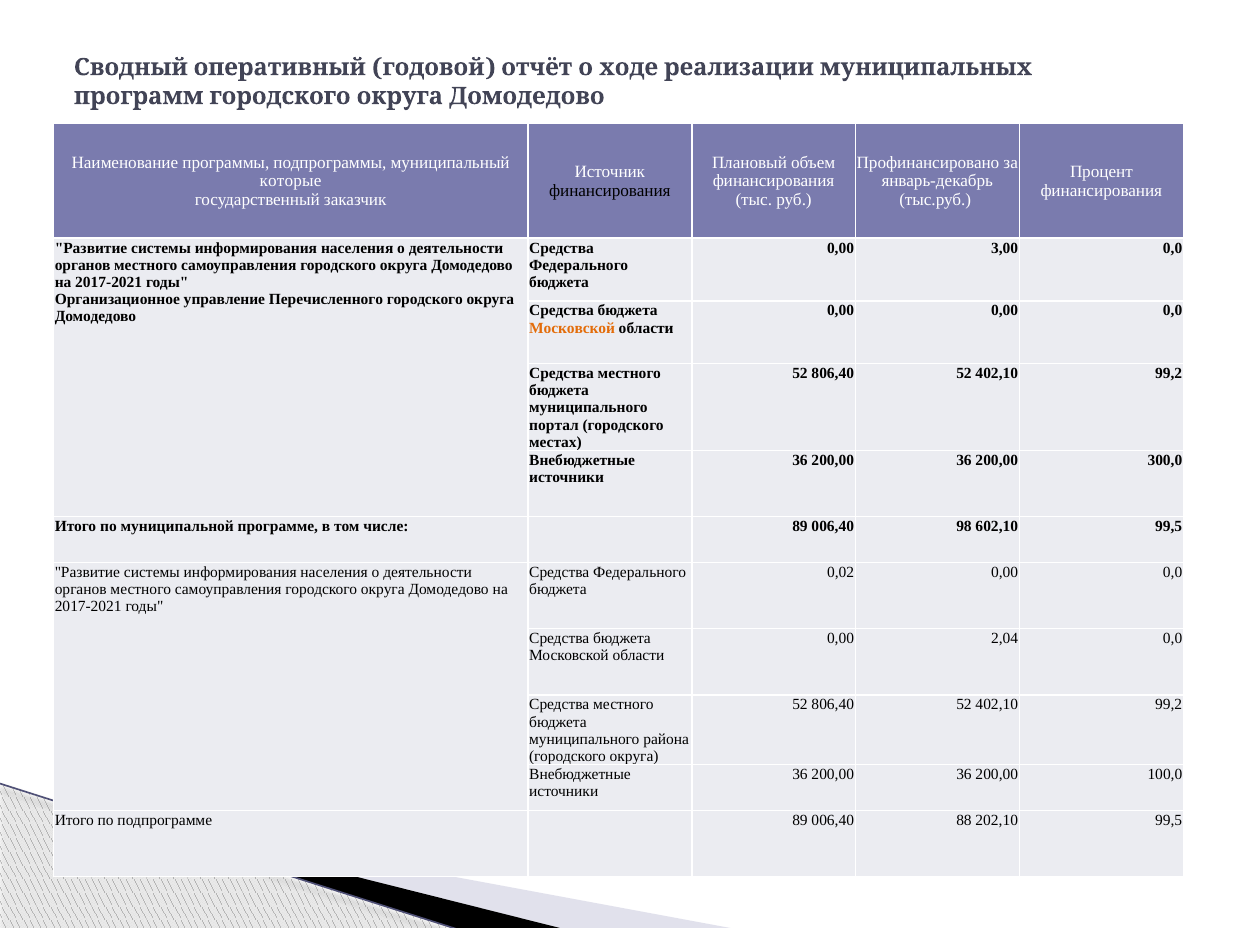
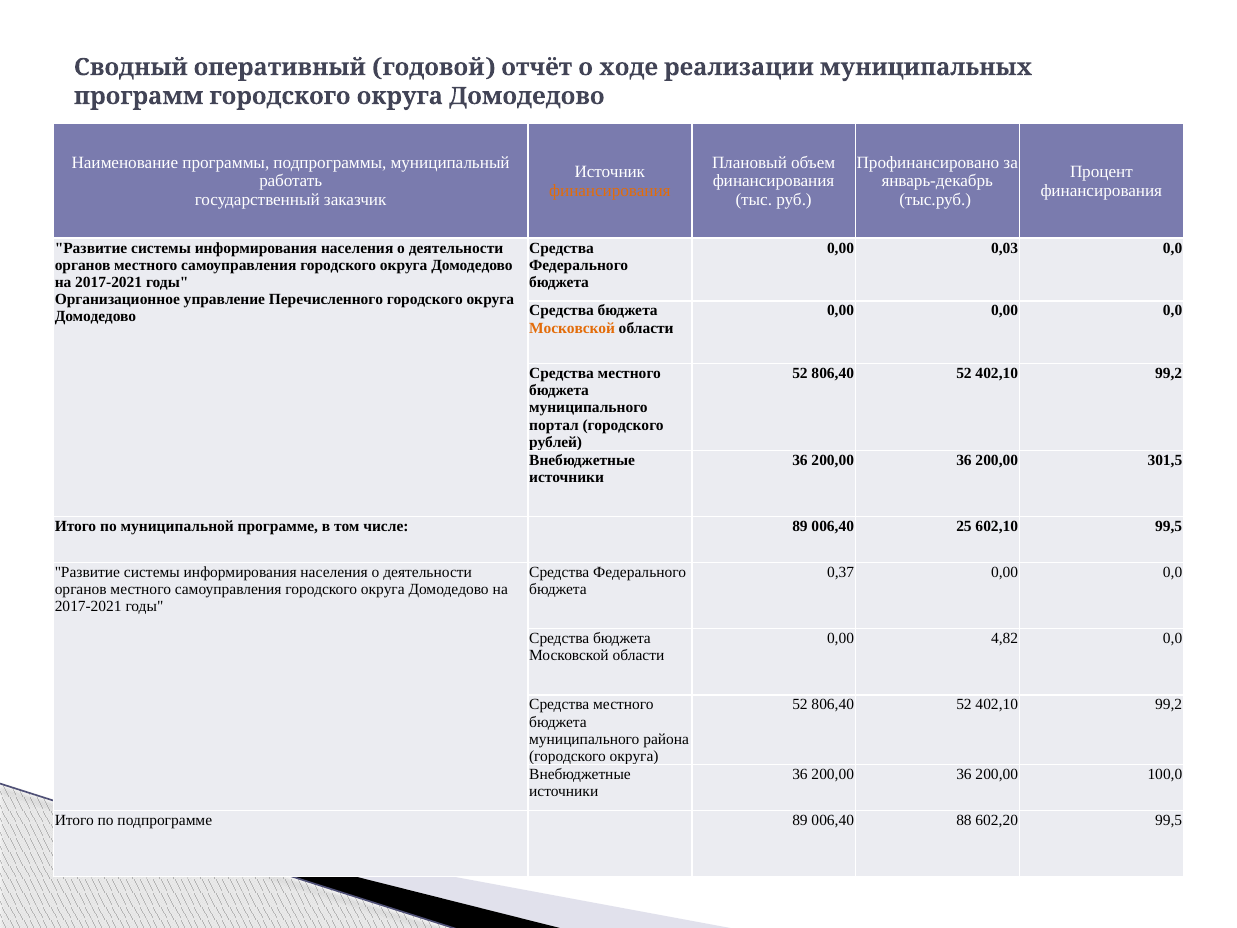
которые: которые -> работать
финансирования at (610, 191) colour: black -> orange
3,00: 3,00 -> 0,03
местах: местах -> рублей
300,0: 300,0 -> 301,5
98: 98 -> 25
0,02: 0,02 -> 0,37
2,04: 2,04 -> 4,82
202,10: 202,10 -> 602,20
